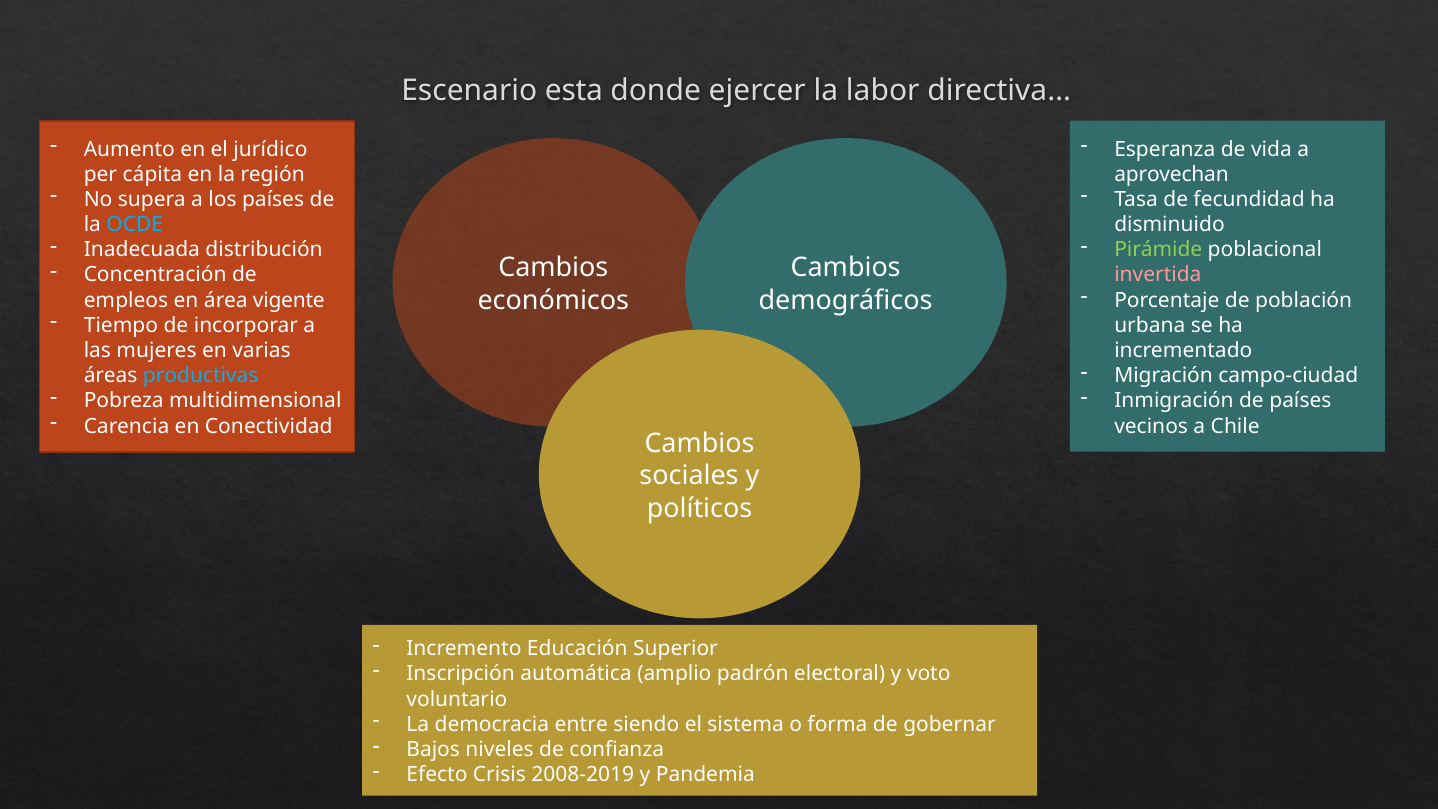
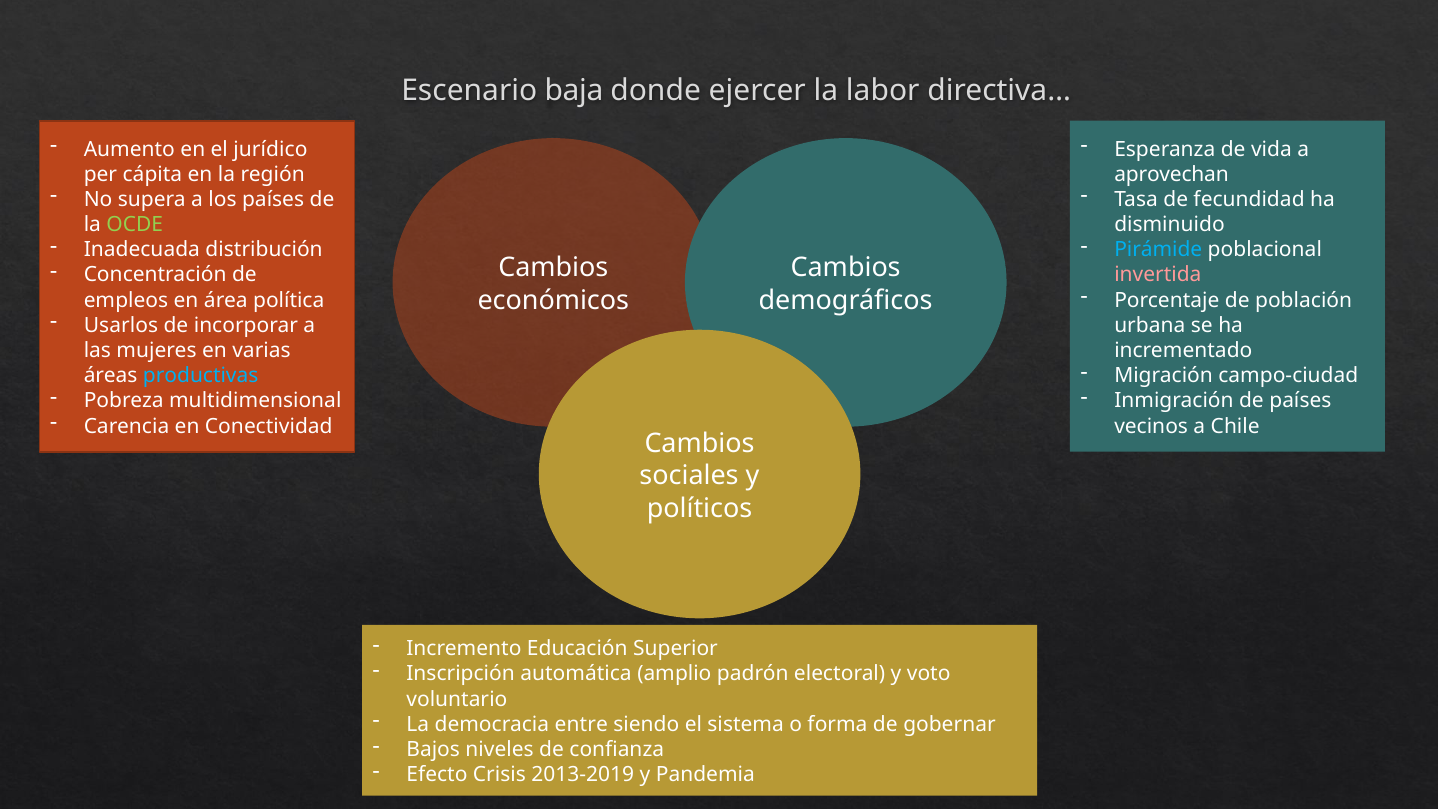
esta: esta -> baja
OCDE colour: light blue -> light green
Pirámide colour: light green -> light blue
vigente: vigente -> política
Tiempo: Tiempo -> Usarlos
2008-2019: 2008-2019 -> 2013-2019
